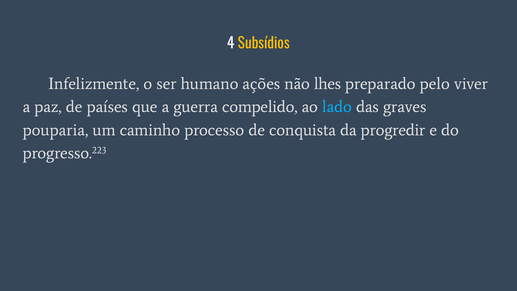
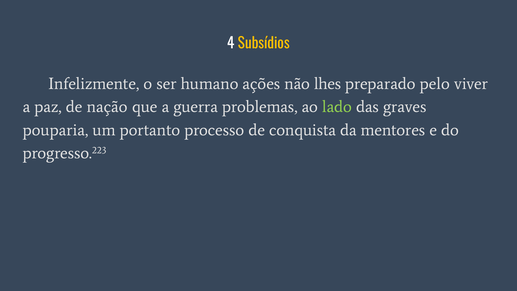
países: países -> nação
compelido: compelido -> problemas
lado colour: light blue -> light green
caminho: caminho -> portanto
progredir: progredir -> mentores
